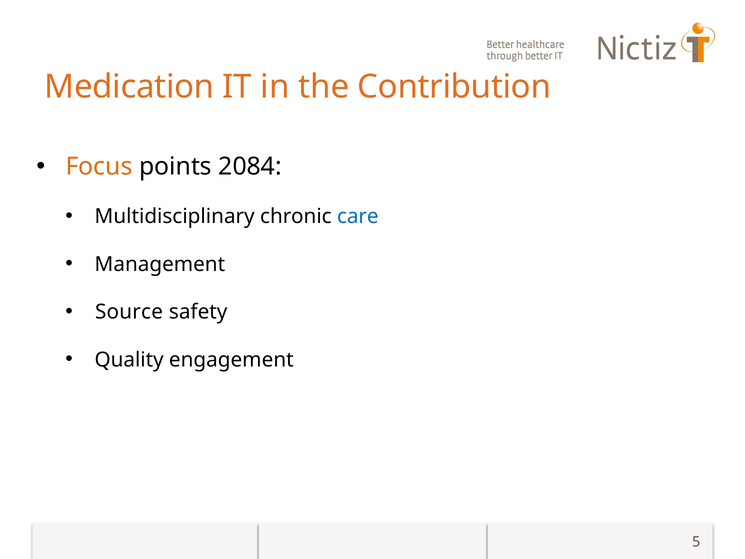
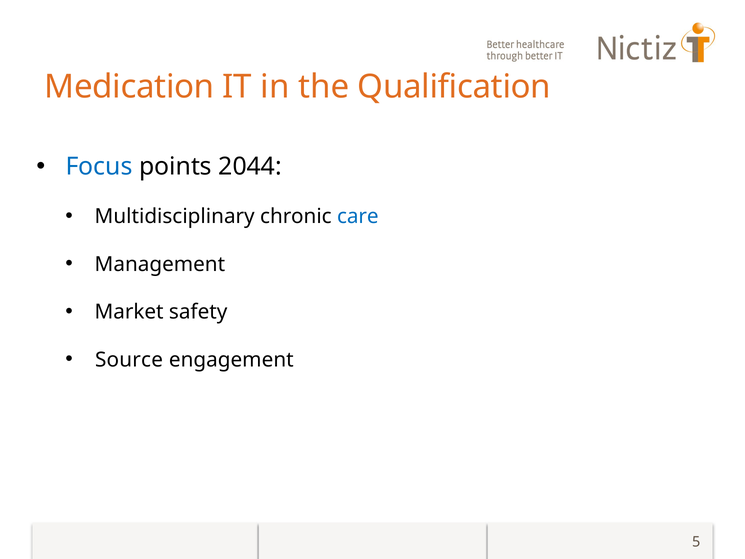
Contribution: Contribution -> Qualification
Focus colour: orange -> blue
2084: 2084 -> 2044
Source: Source -> Market
Quality: Quality -> Source
